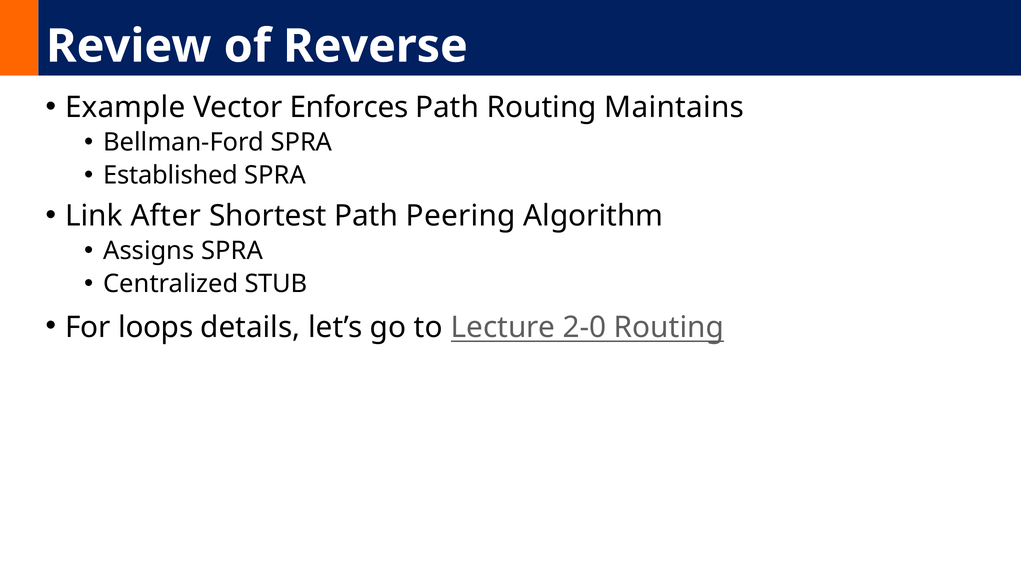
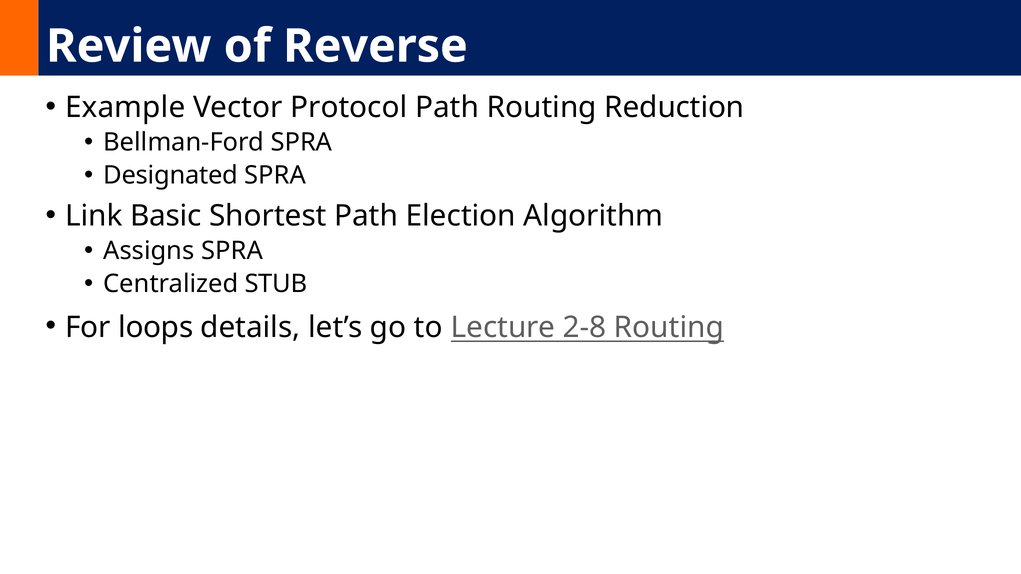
Enforces: Enforces -> Protocol
Maintains: Maintains -> Reduction
Established: Established -> Designated
After: After -> Basic
Peering: Peering -> Election
2-0: 2-0 -> 2-8
